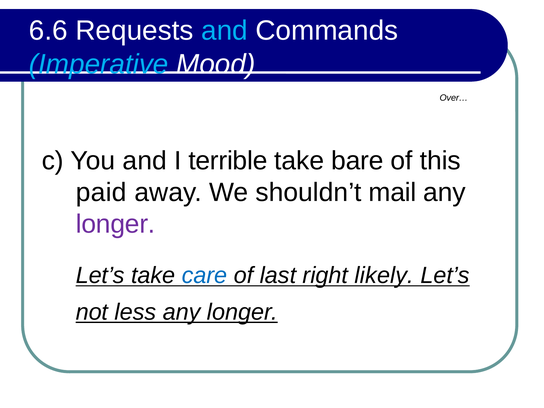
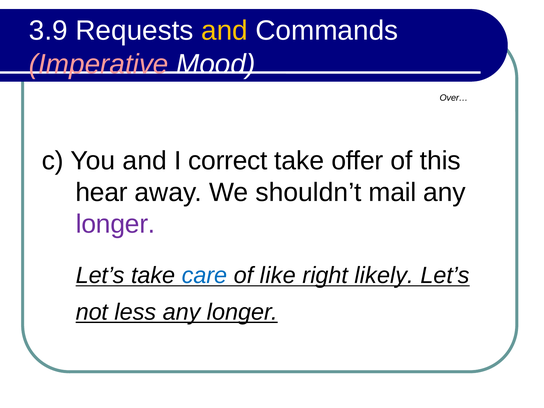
6.6: 6.6 -> 3.9
and at (224, 31) colour: light blue -> yellow
Imperative colour: light blue -> pink
terrible: terrible -> correct
bare: bare -> offer
paid: paid -> hear
last: last -> like
